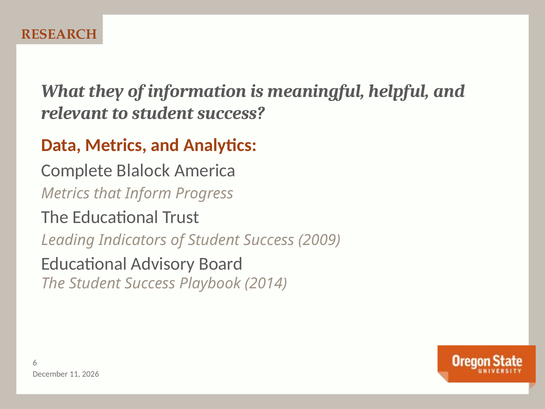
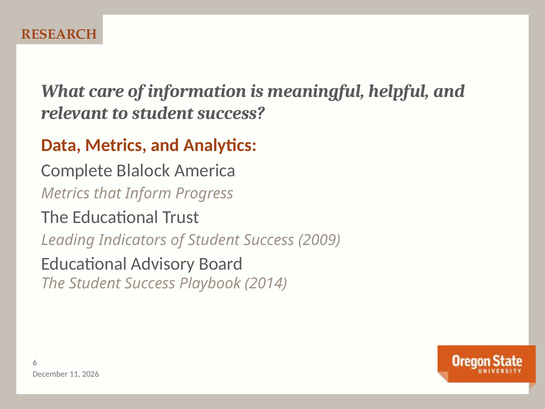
they: they -> care
